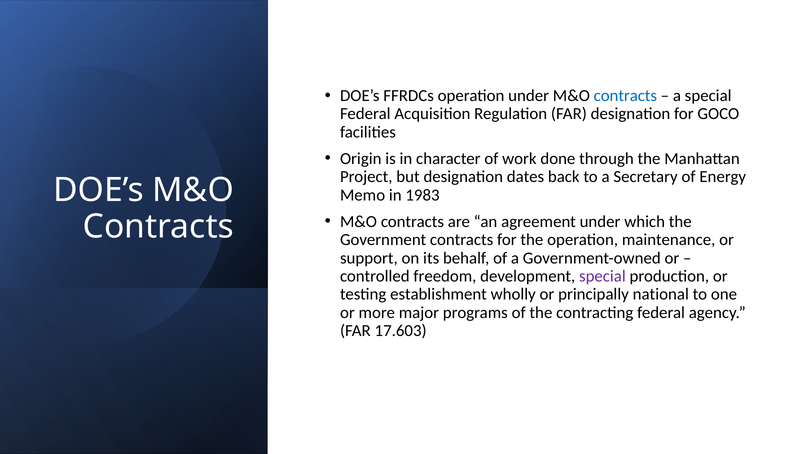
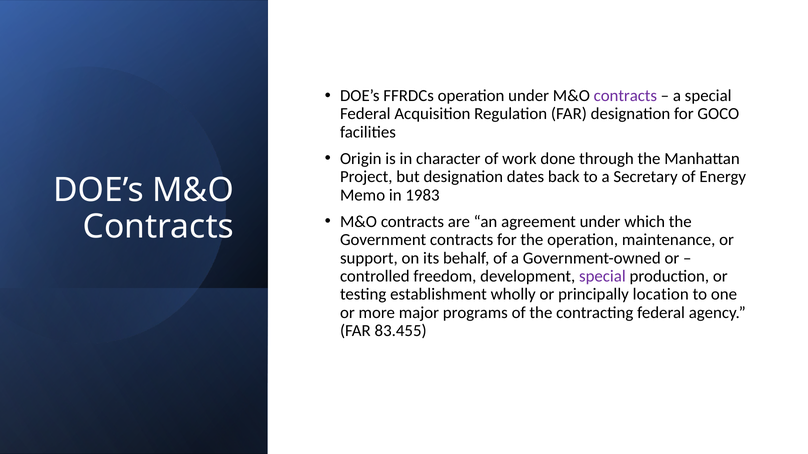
contracts at (625, 96) colour: blue -> purple
national: national -> location
17.603: 17.603 -> 83.455
